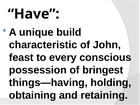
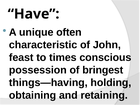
build: build -> often
every: every -> times
